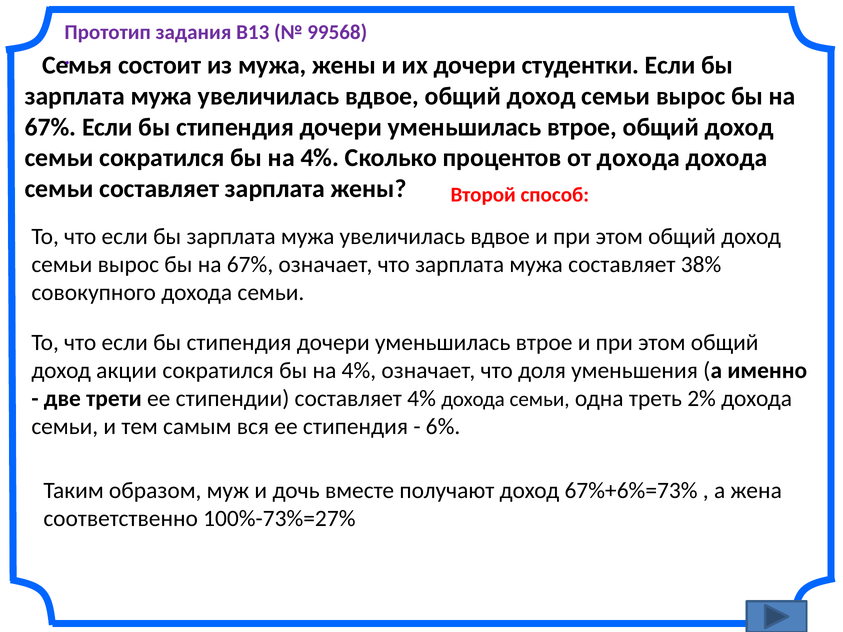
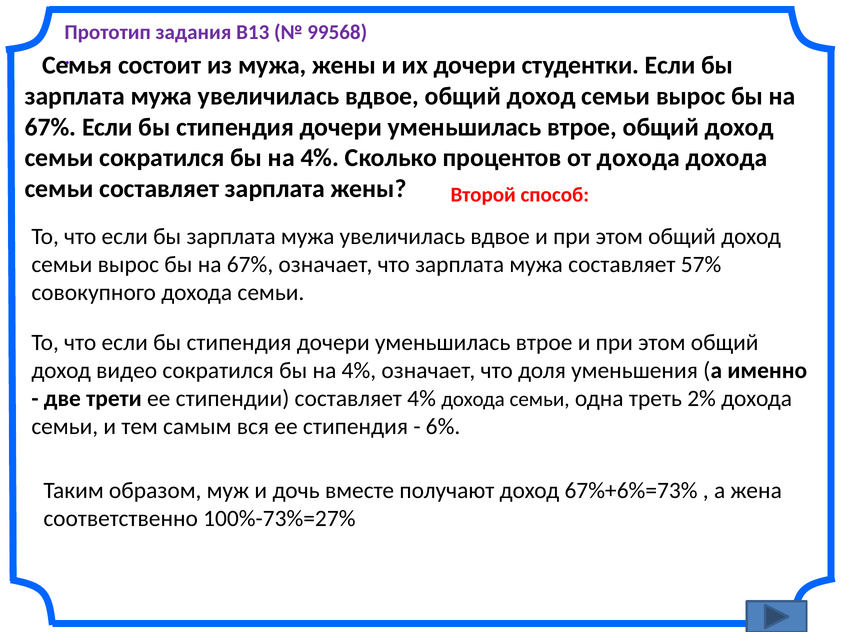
38%: 38% -> 57%
акции: акции -> видео
